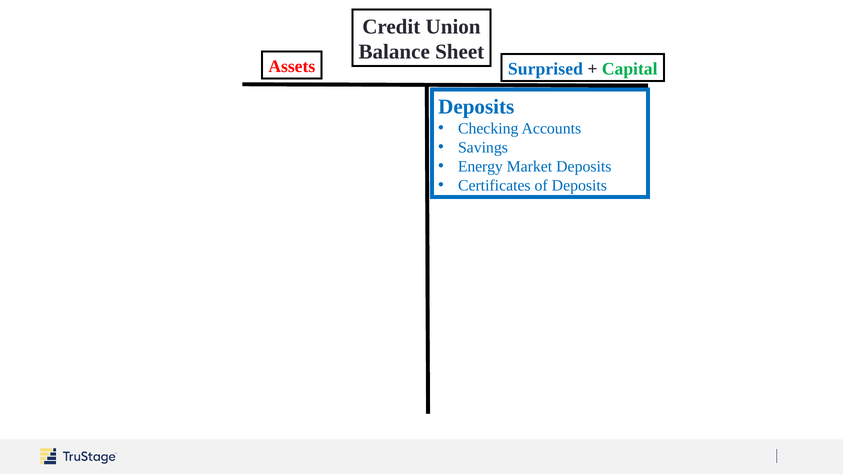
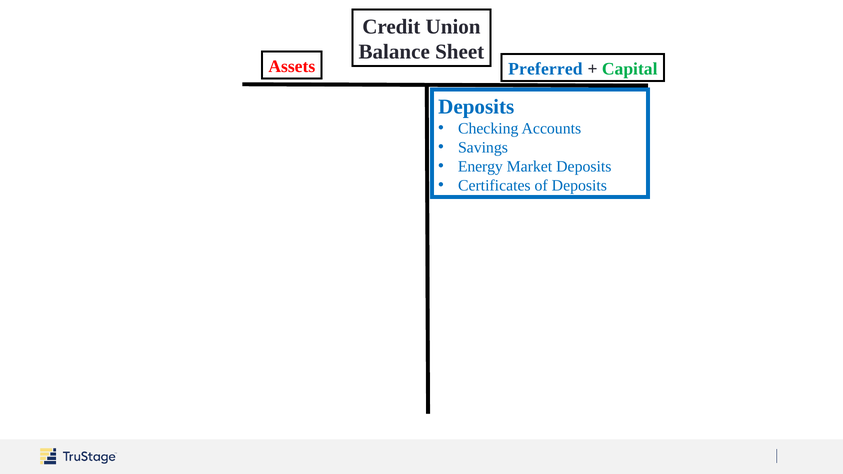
Surprised: Surprised -> Preferred
